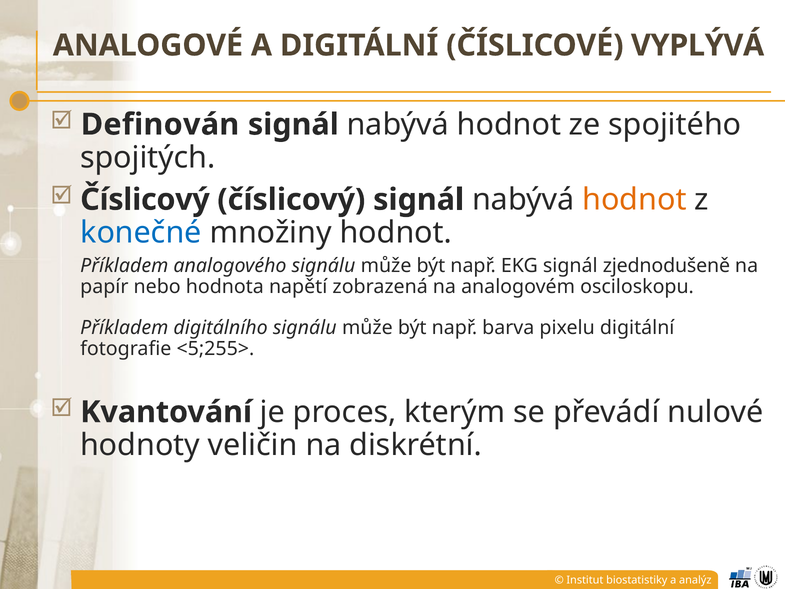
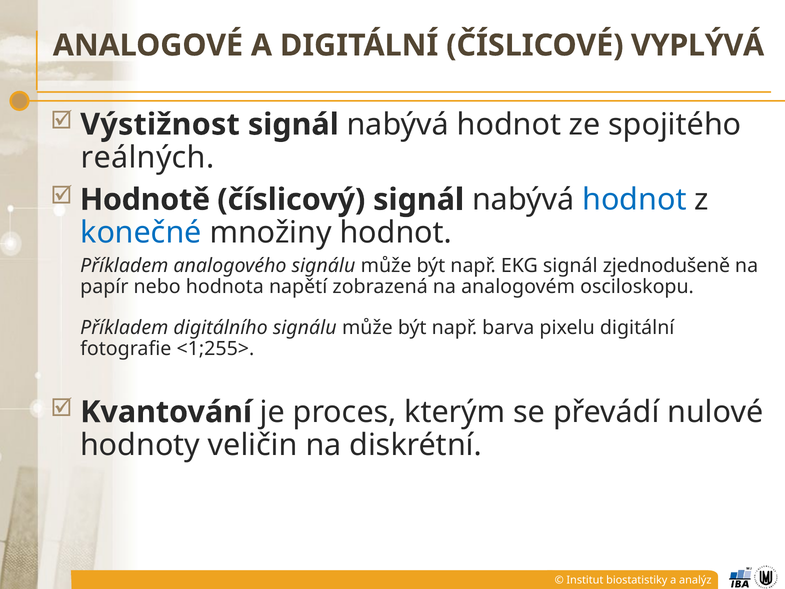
Definován: Definován -> Výstižnost
spojitých: spojitých -> reálných
Číslicový at (145, 200): Číslicový -> Hodnotě
hodnot at (634, 200) colour: orange -> blue
<5;255>: <5;255> -> <1;255>
